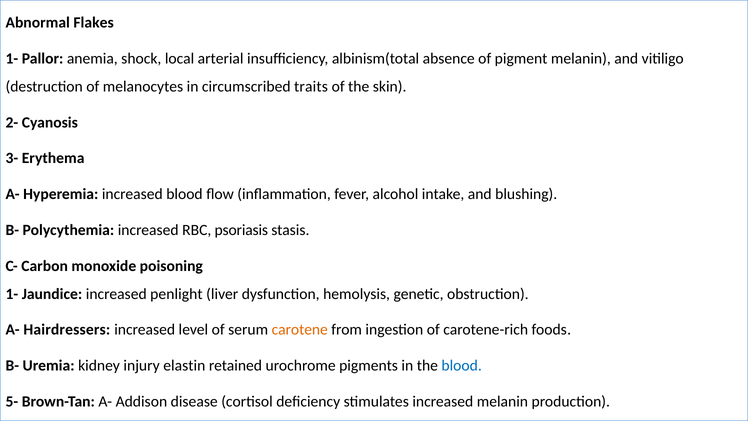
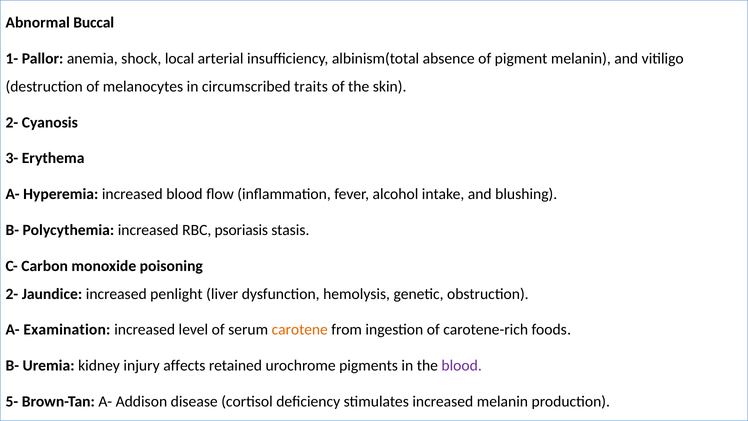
Flakes: Flakes -> Buccal
1- at (12, 294): 1- -> 2-
Hairdressers: Hairdressers -> Examination
elastin: elastin -> affects
blood at (462, 365) colour: blue -> purple
